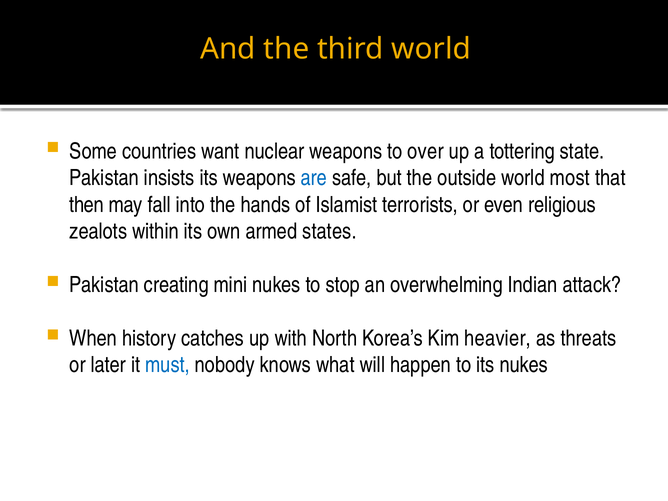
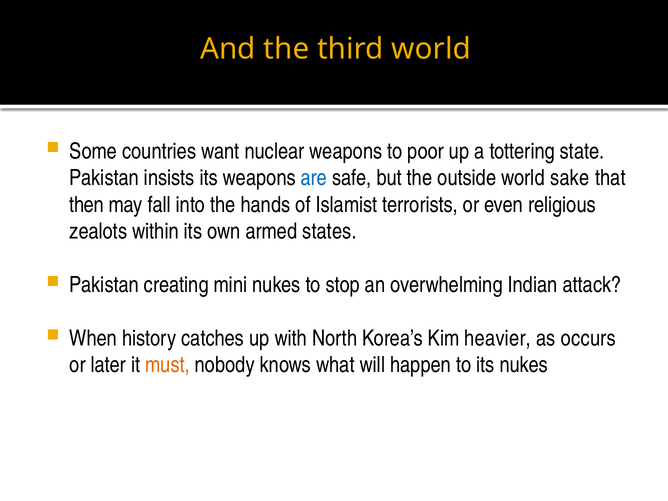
over: over -> poor
most: most -> sake
threats: threats -> occurs
must colour: blue -> orange
